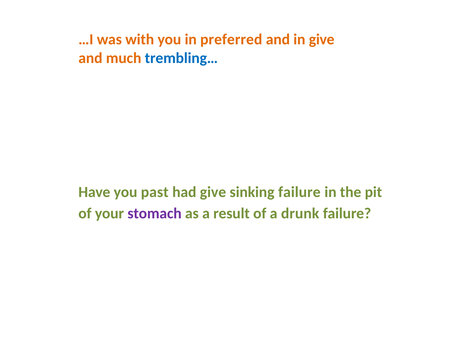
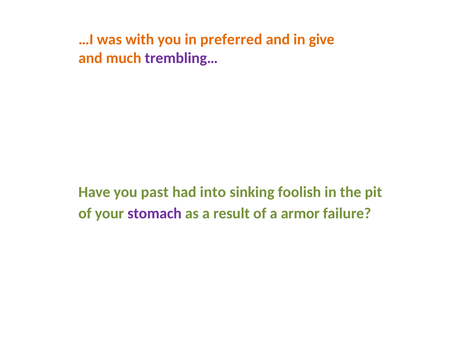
trembling… colour: blue -> purple
had give: give -> into
sinking failure: failure -> foolish
drunk: drunk -> armor
